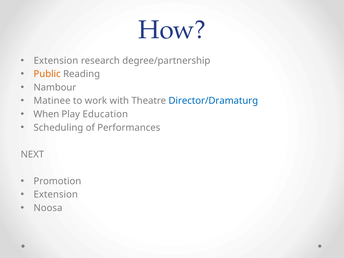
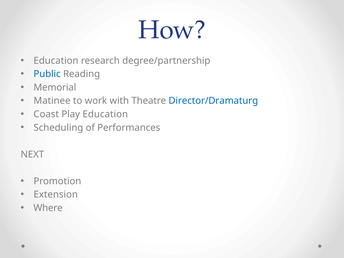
Extension at (56, 61): Extension -> Education
Public colour: orange -> blue
Nambour: Nambour -> Memorial
When: When -> Coast
Noosa: Noosa -> Where
